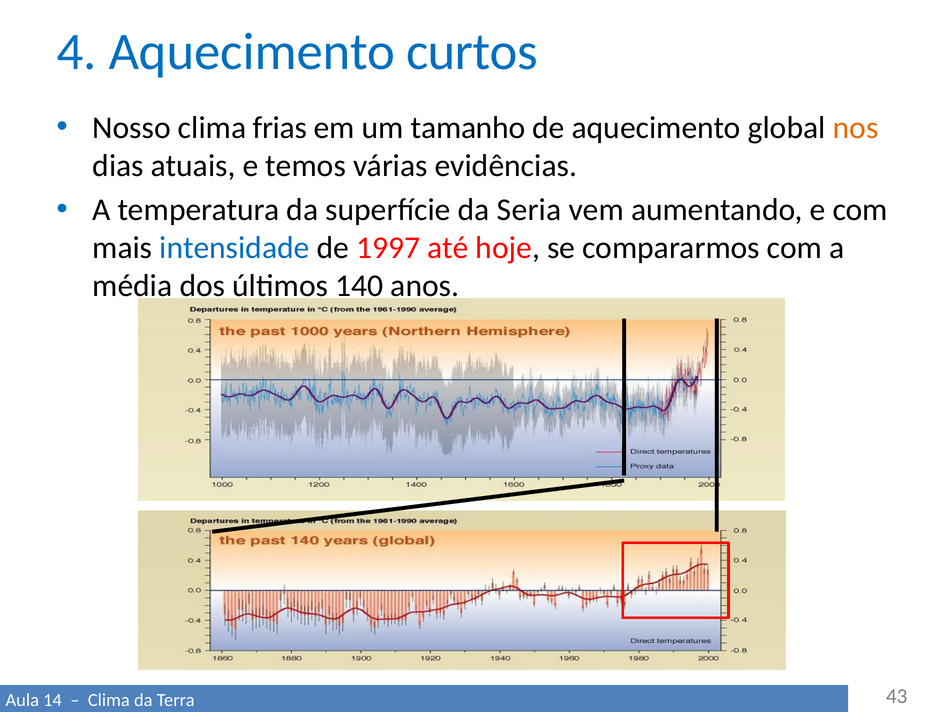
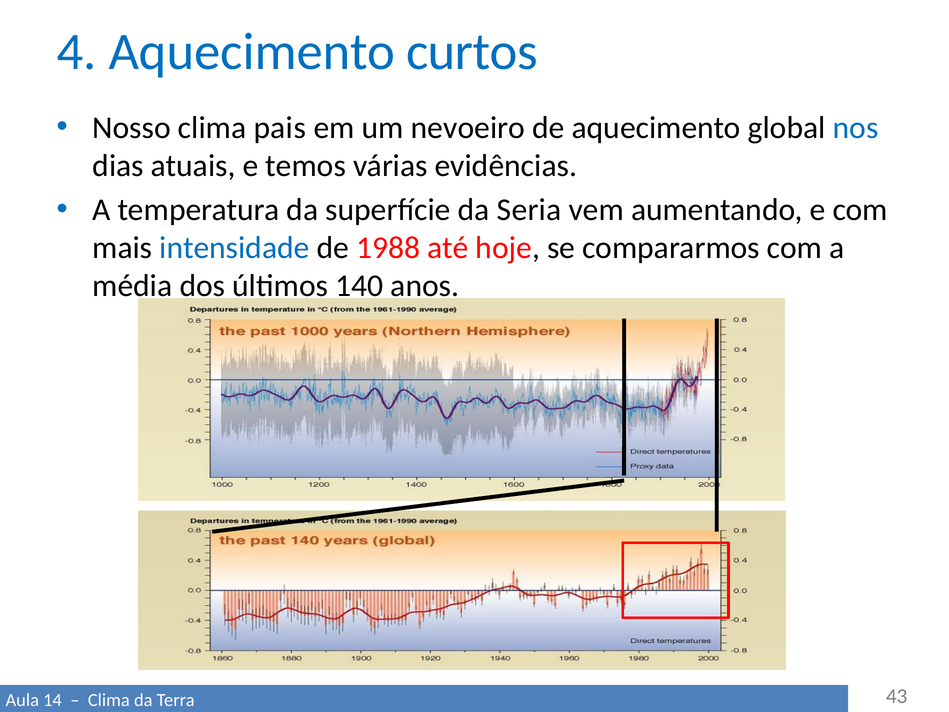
frias: frias -> pais
tamanho: tamanho -> nevoeiro
nos colour: orange -> blue
1997: 1997 -> 1988
